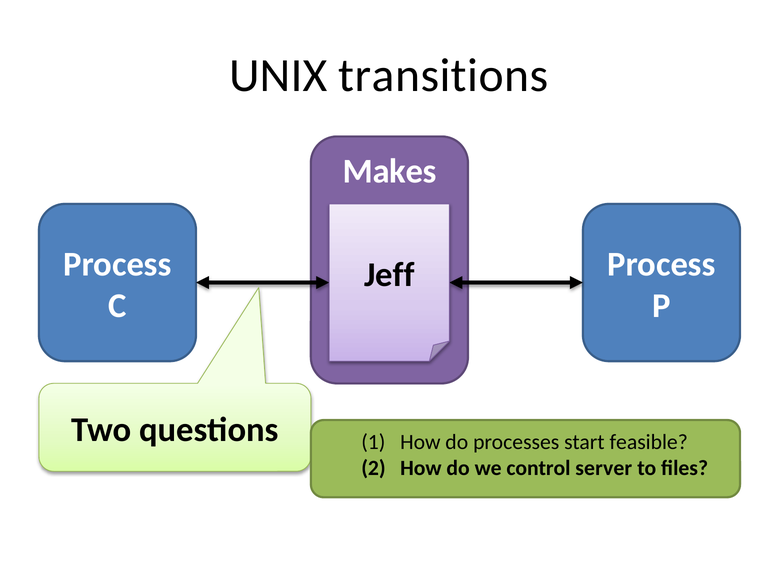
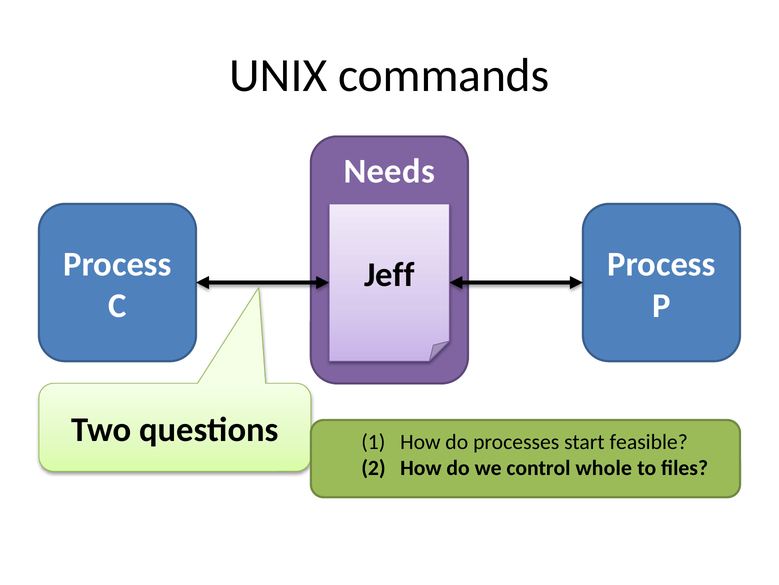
transitions: transitions -> commands
Makes: Makes -> Needs
server: server -> whole
